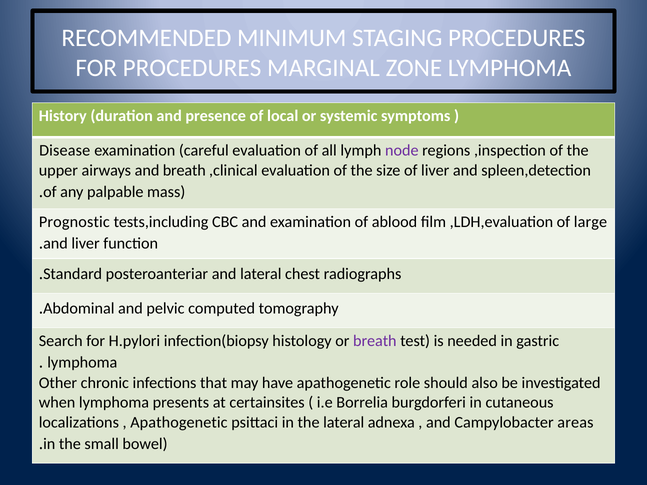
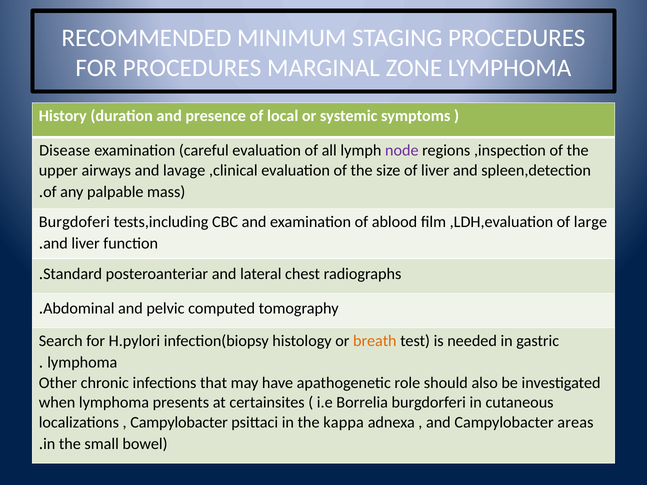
and breath: breath -> lavage
Prognostic: Prognostic -> Burgdoferi
breath at (375, 341) colour: purple -> orange
Apathogenetic at (179, 422): Apathogenetic -> Campylobacter
the lateral: lateral -> kappa
